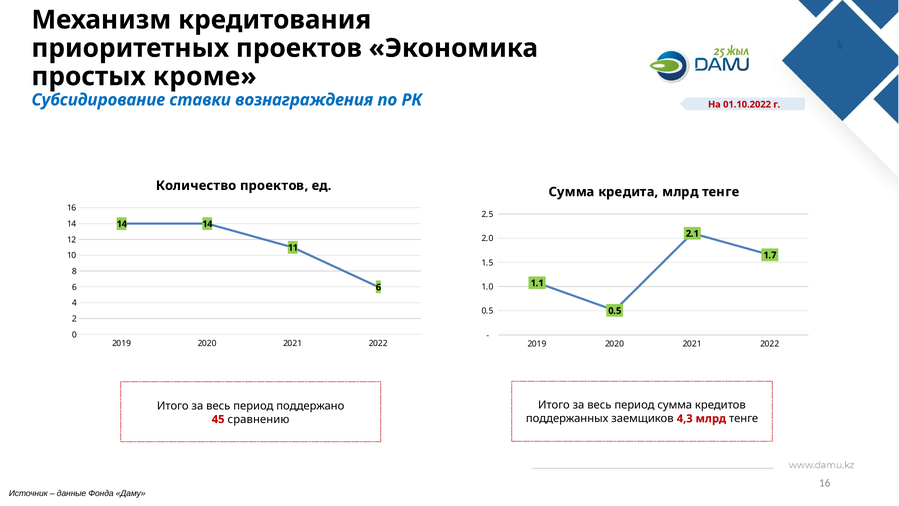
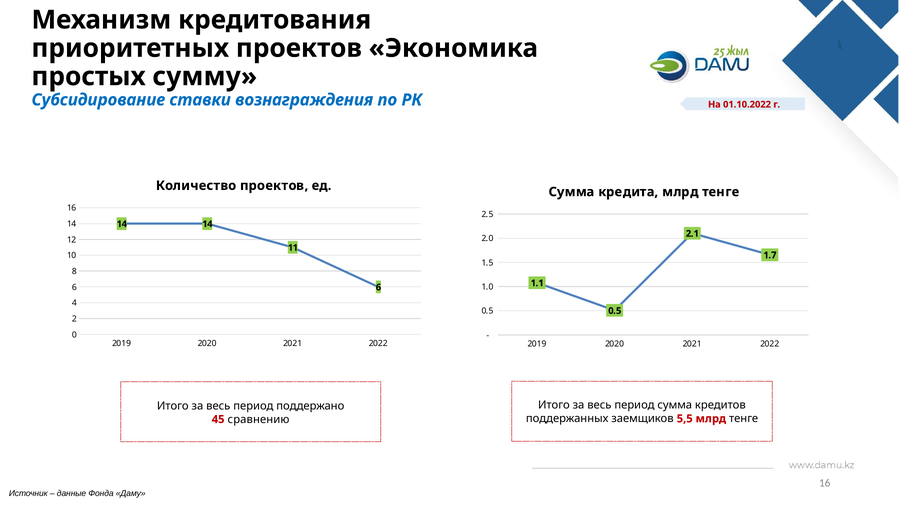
кроме: кроме -> сумму
4,3: 4,3 -> 5,5
